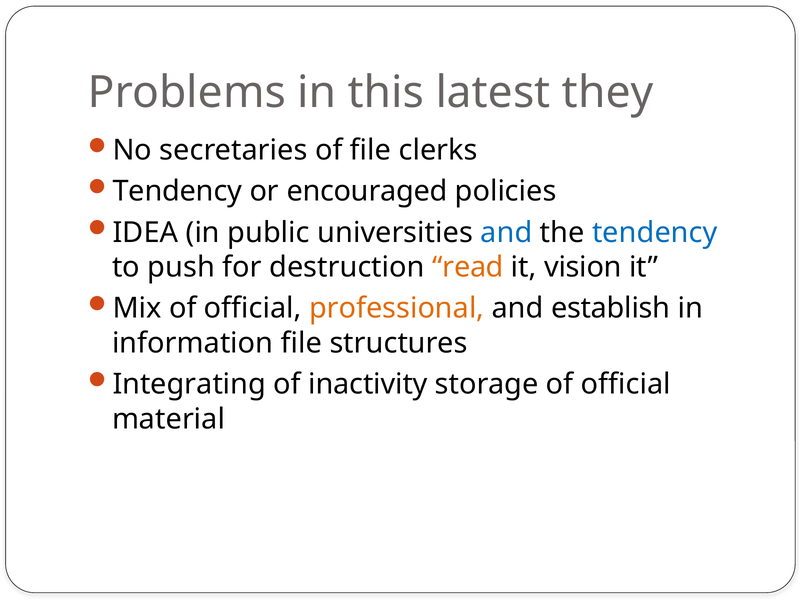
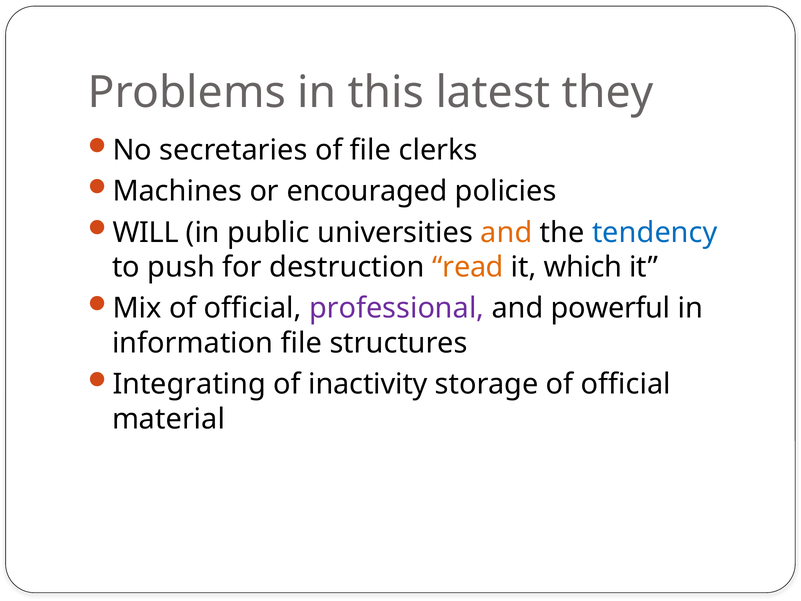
Tendency at (177, 191): Tendency -> Machines
IDEA: IDEA -> WILL
and at (506, 232) colour: blue -> orange
vision: vision -> which
professional colour: orange -> purple
establish: establish -> powerful
